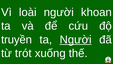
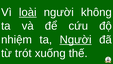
loài underline: none -> present
khoan: khoan -> không
truyền: truyền -> nhiệm
